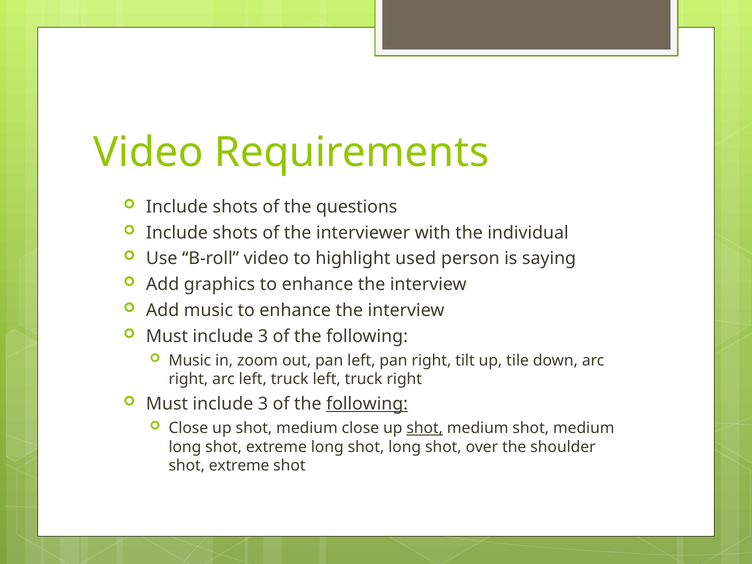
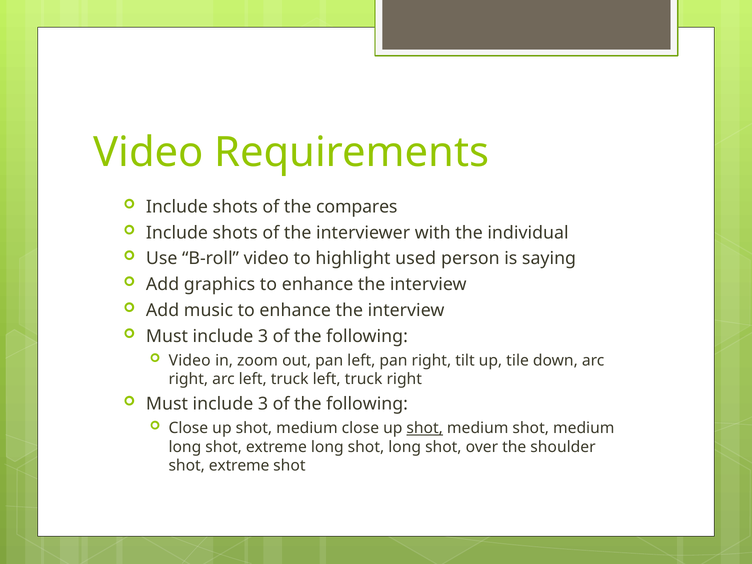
questions: questions -> compares
Music at (190, 360): Music -> Video
following at (367, 404) underline: present -> none
